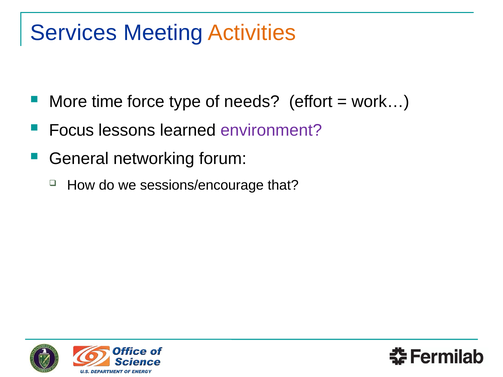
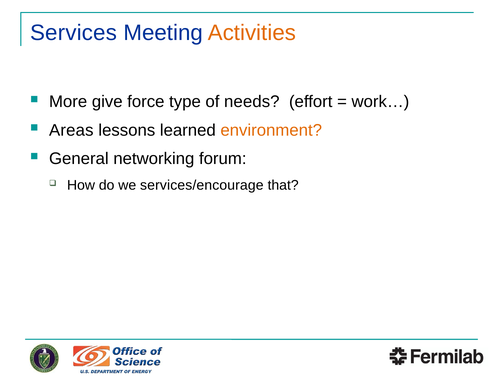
time: time -> give
Focus: Focus -> Areas
environment colour: purple -> orange
sessions/encourage: sessions/encourage -> services/encourage
